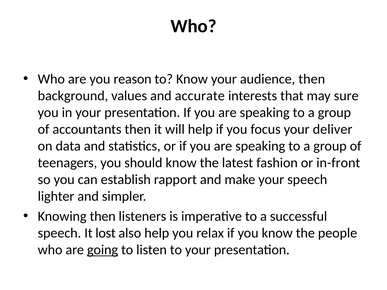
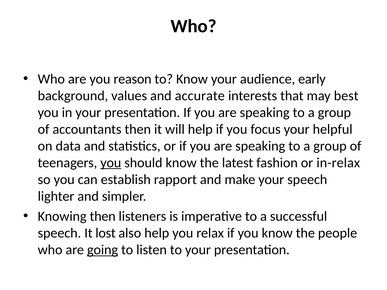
audience then: then -> early
sure: sure -> best
deliver: deliver -> helpful
you at (111, 163) underline: none -> present
in-front: in-front -> in-relax
